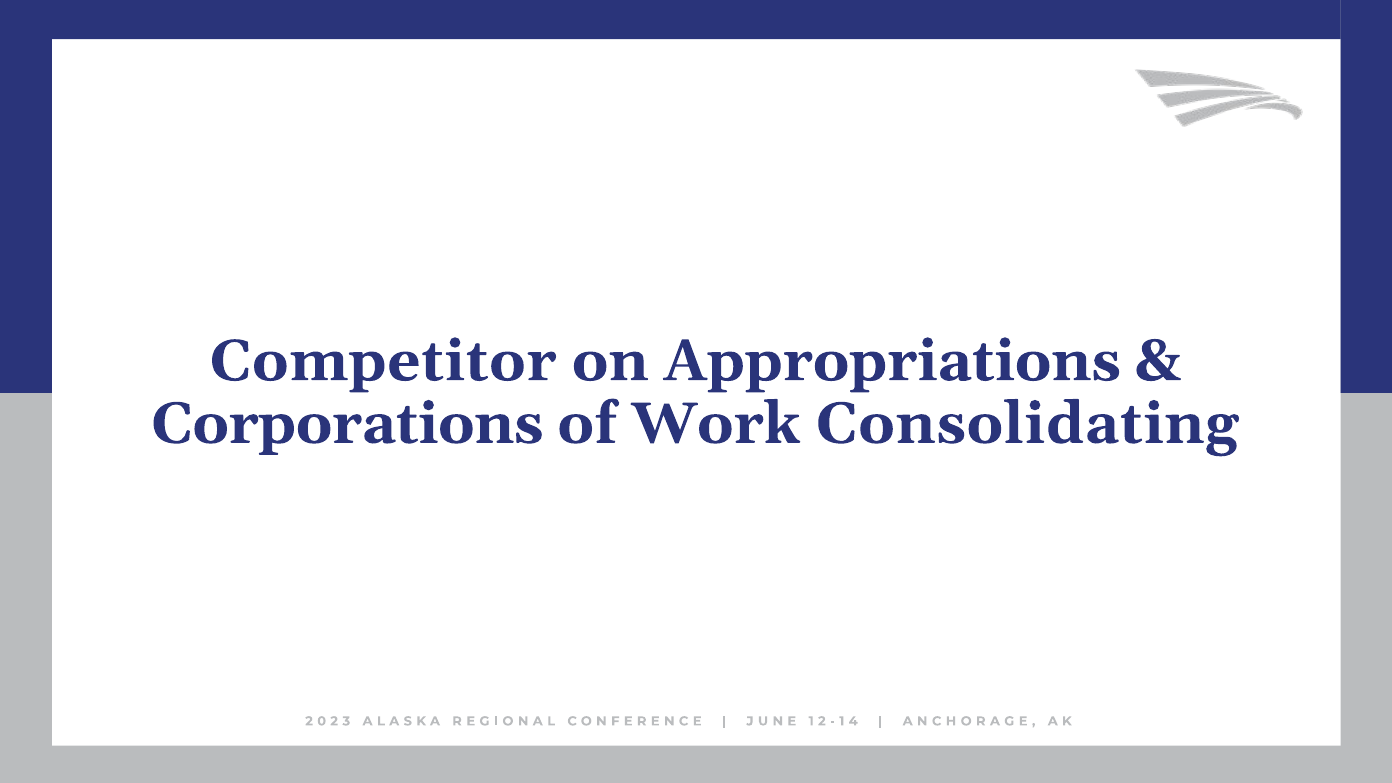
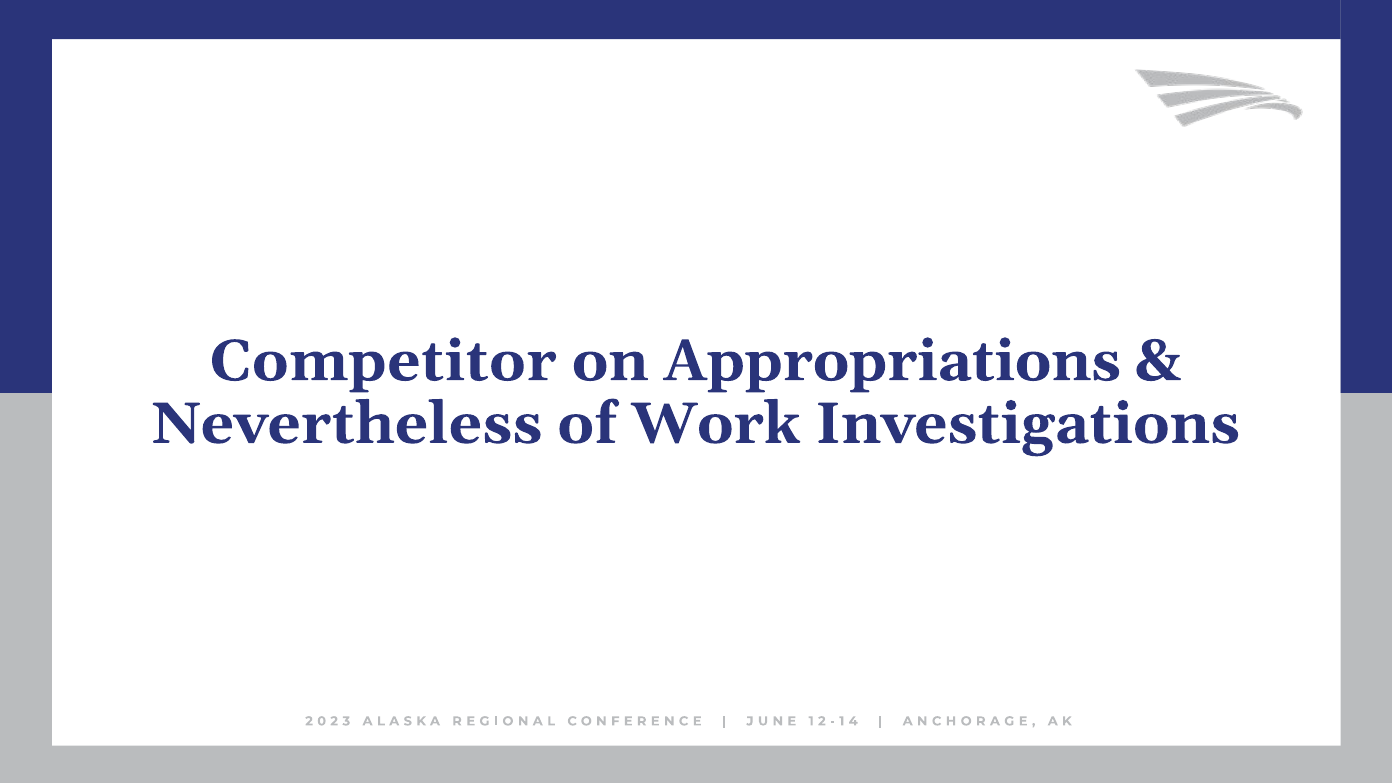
Corporations: Corporations -> Nevertheless
Consolidating: Consolidating -> Investigations
